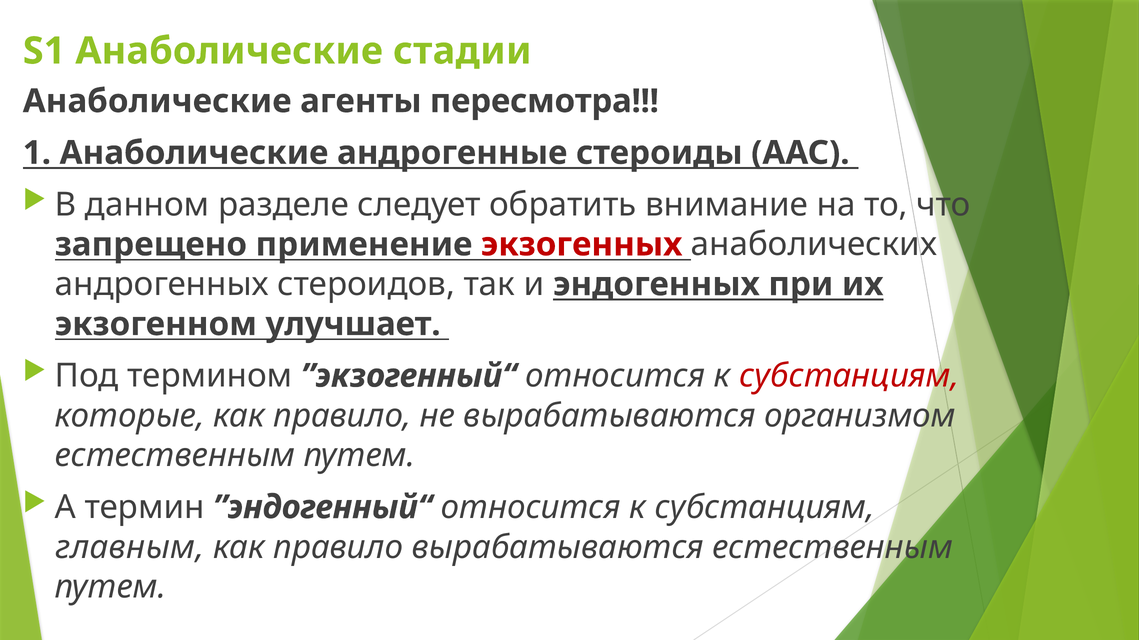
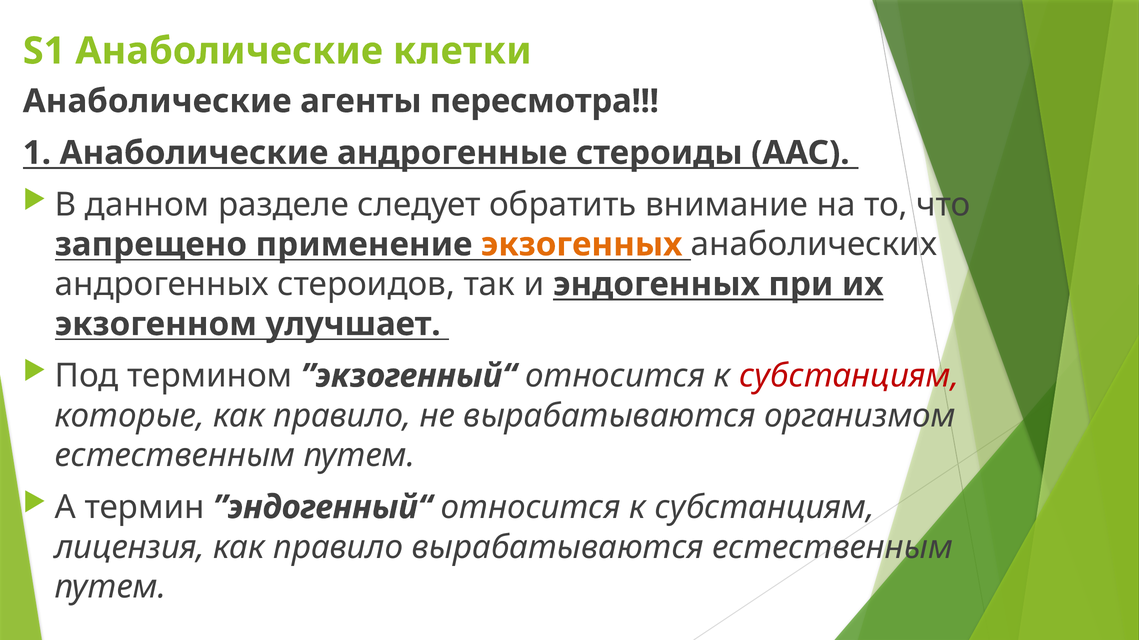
стадии: стадии -> клетки
экзогенных colour: red -> orange
главным: главным -> лицензия
